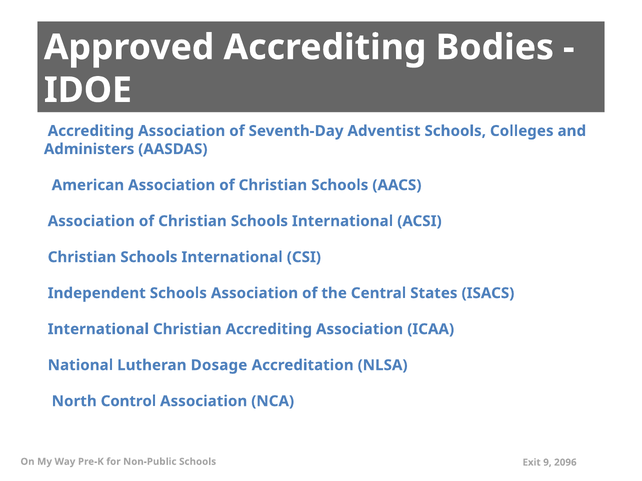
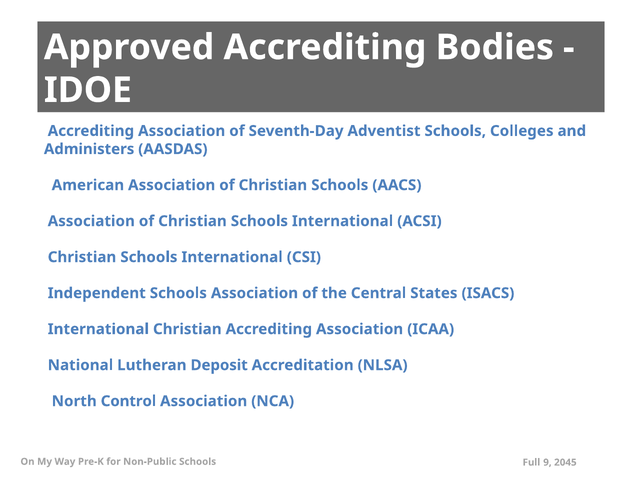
Dosage: Dosage -> Deposit
Exit: Exit -> Full
2096: 2096 -> 2045
